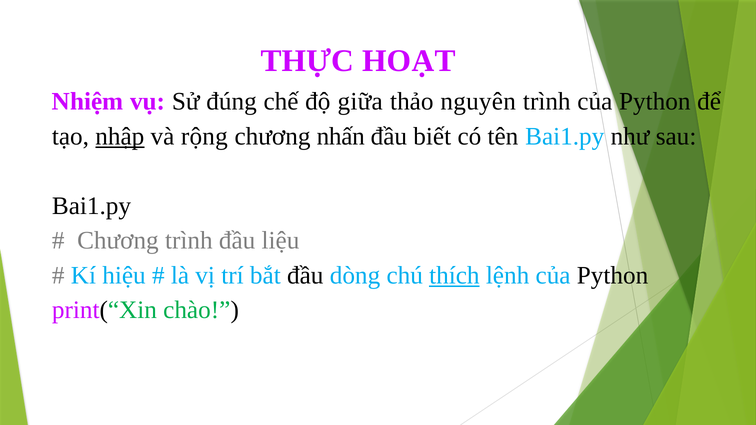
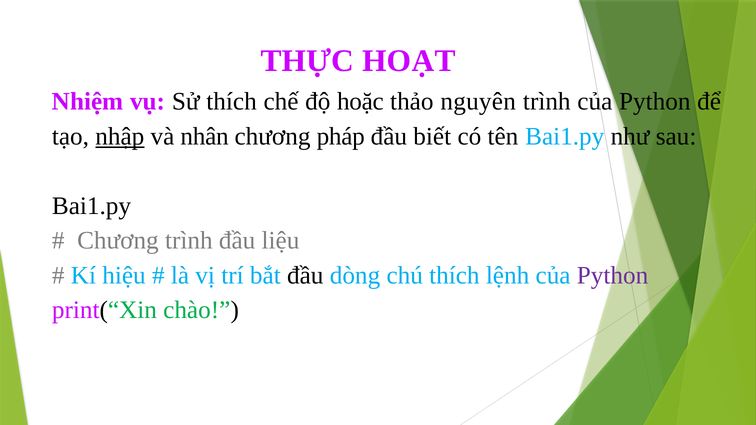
Sử đúng: đúng -> thích
giữa: giữa -> hoặc
rộng: rộng -> nhân
nhấn: nhấn -> pháp
thích at (454, 276) underline: present -> none
Python at (613, 276) colour: black -> purple
